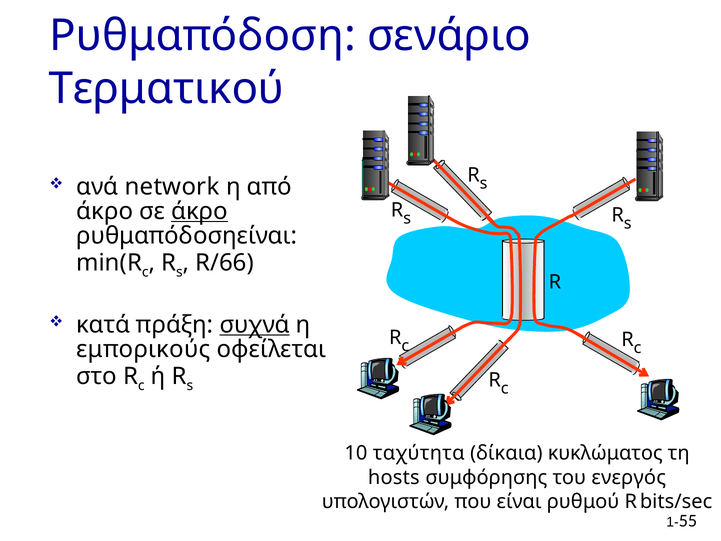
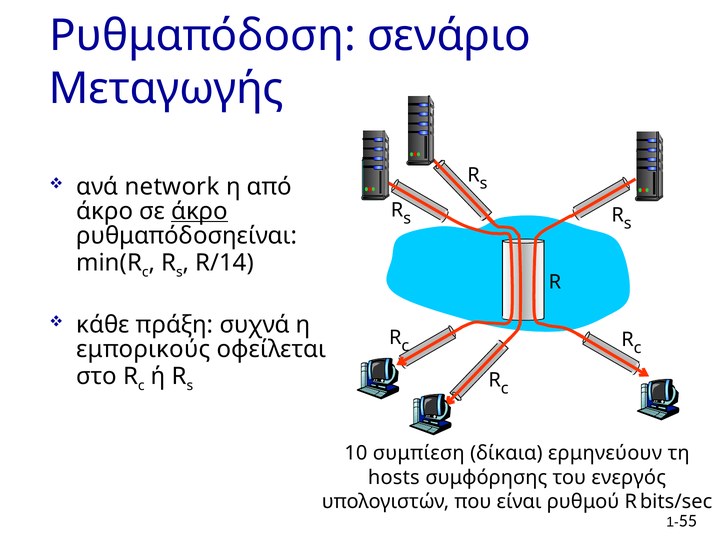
Τερματικού: Τερματικού -> Μεταγωγής
R/66: R/66 -> R/14
κατά: κατά -> κάθε
συχνά underline: present -> none
ταχύτητα: ταχύτητα -> συμπίεση
κυκλώματος: κυκλώματος -> ερμηνεύουν
